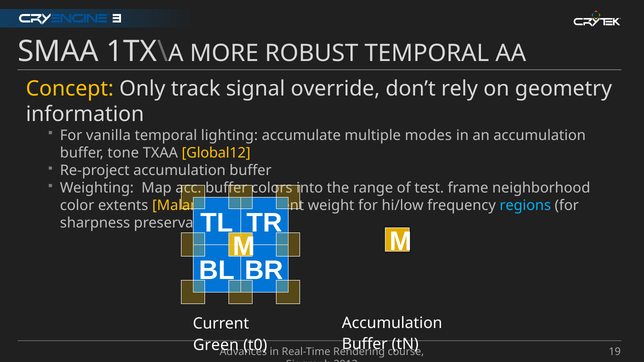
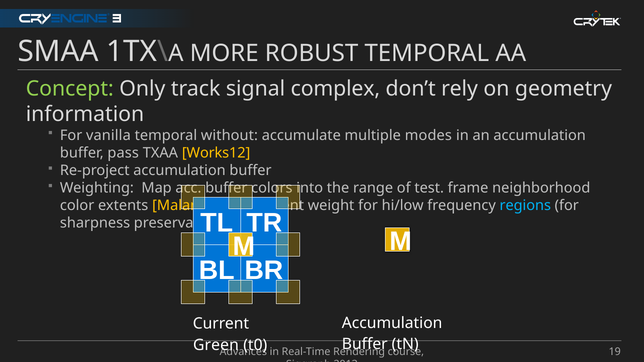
Concept colour: yellow -> light green
override: override -> complex
lighting: lighting -> without
tone: tone -> pass
Global12: Global12 -> Works12
